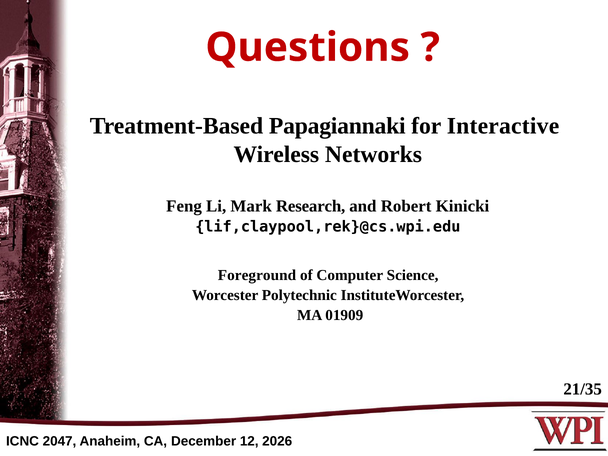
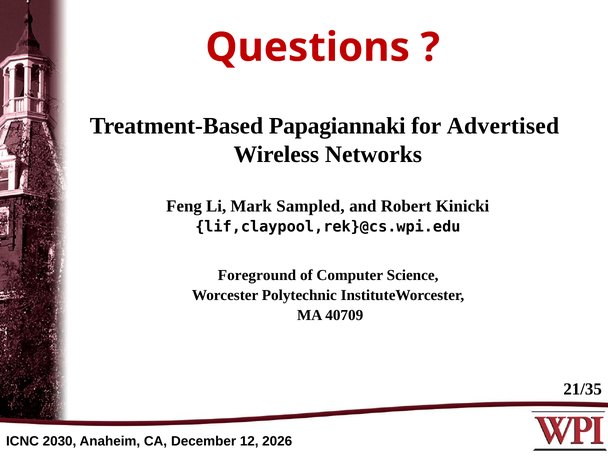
Interactive: Interactive -> Advertised
Research: Research -> Sampled
01909: 01909 -> 40709
2047: 2047 -> 2030
